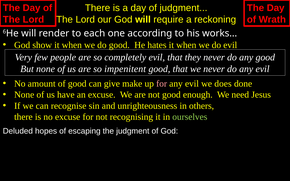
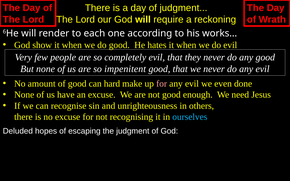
give: give -> hard
does: does -> even
ourselves colour: light green -> light blue
